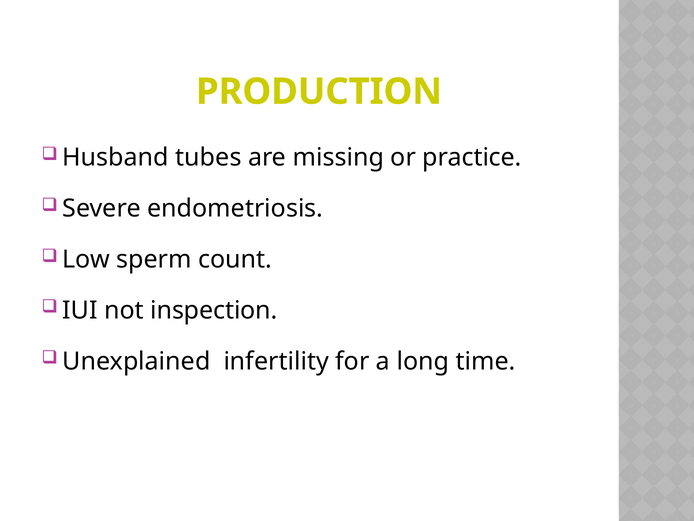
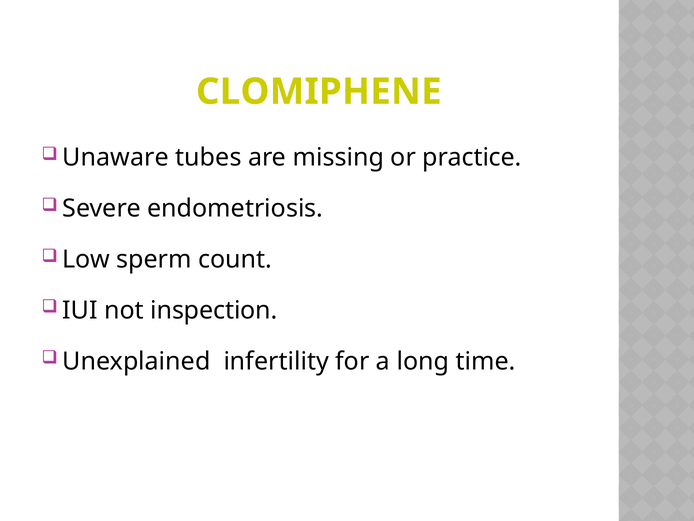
PRODUCTION: PRODUCTION -> CLOMIPHENE
Husband: Husband -> Unaware
